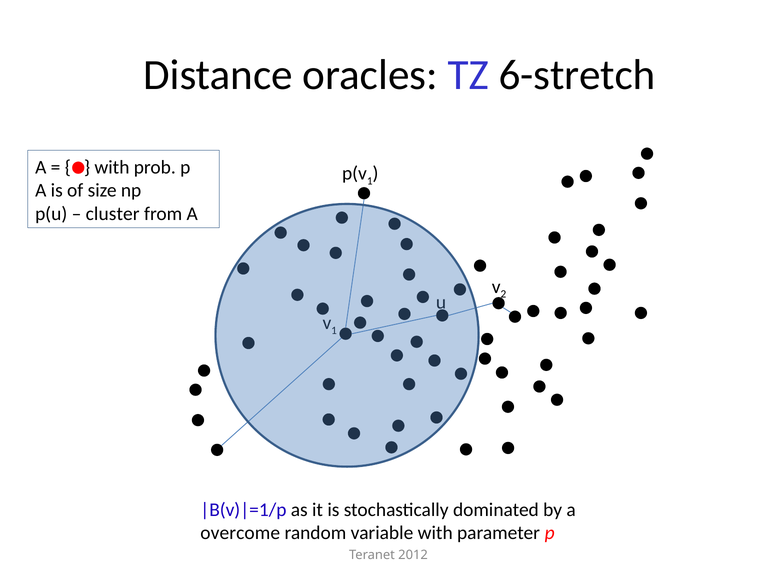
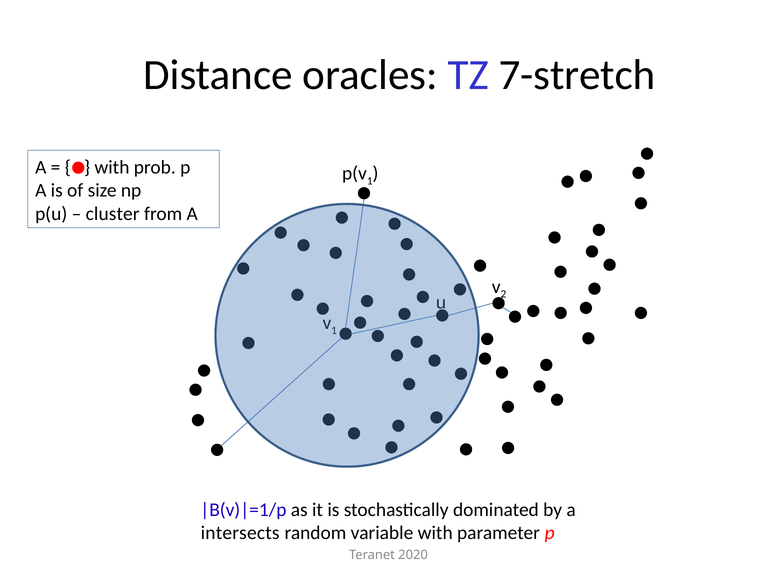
6-stretch: 6-stretch -> 7-stretch
overcome: overcome -> intersects
2012: 2012 -> 2020
